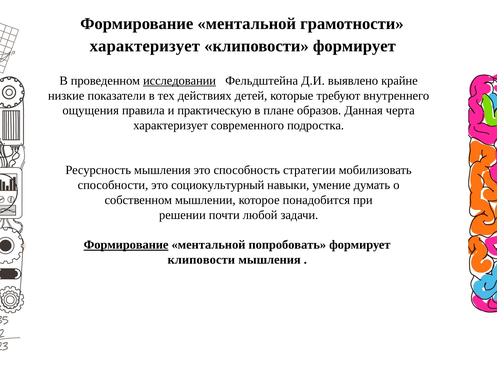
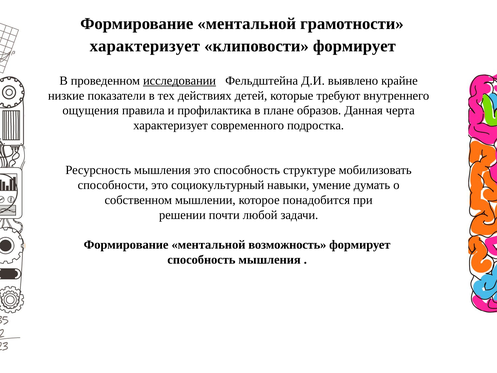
практическую: практическую -> профилактика
стратегии: стратегии -> структуре
Формирование at (126, 245) underline: present -> none
попробовать: попробовать -> возможность
клиповости at (201, 260): клиповости -> способность
